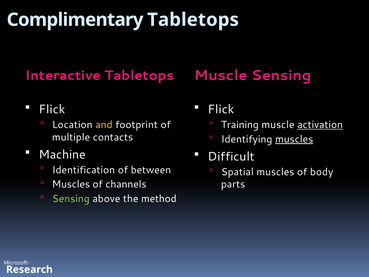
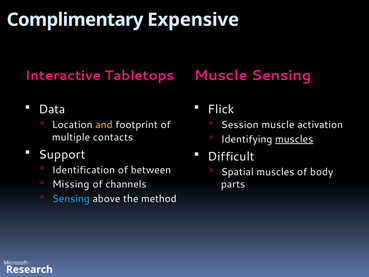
Complimentary Tabletops: Tabletops -> Expensive
Flick at (52, 109): Flick -> Data
Training: Training -> Session
activation underline: present -> none
Machine: Machine -> Support
Muscles at (71, 184): Muscles -> Missing
Sensing at (71, 199) colour: light green -> light blue
